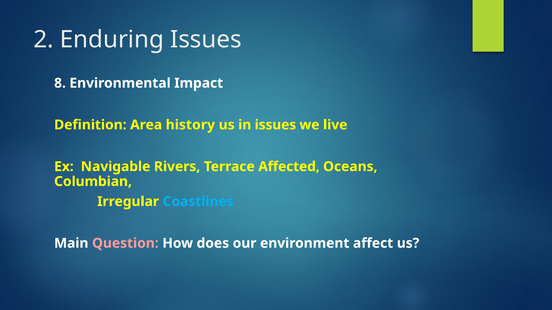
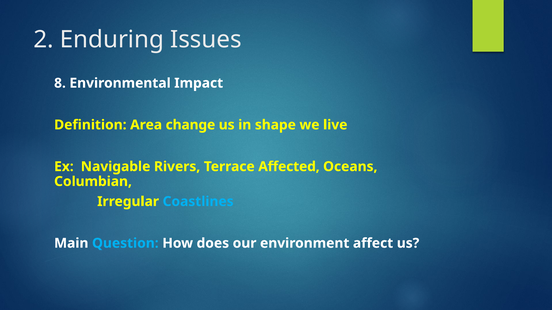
history: history -> change
in issues: issues -> shape
Question colour: pink -> light blue
